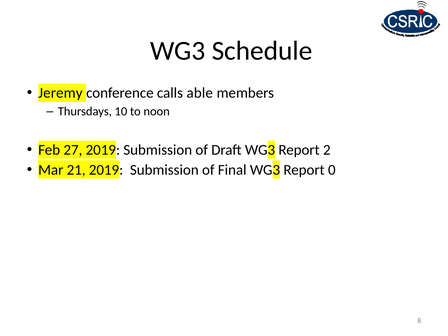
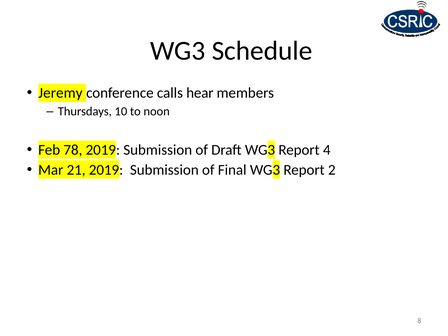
able: able -> hear
27: 27 -> 78
2: 2 -> 4
0: 0 -> 2
